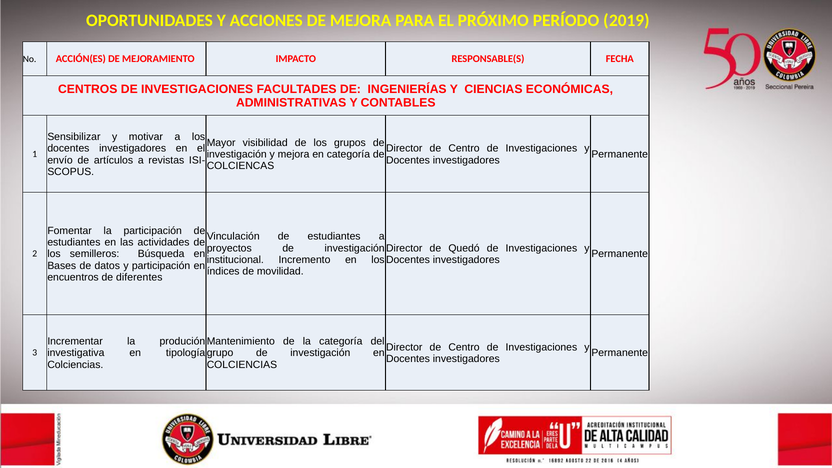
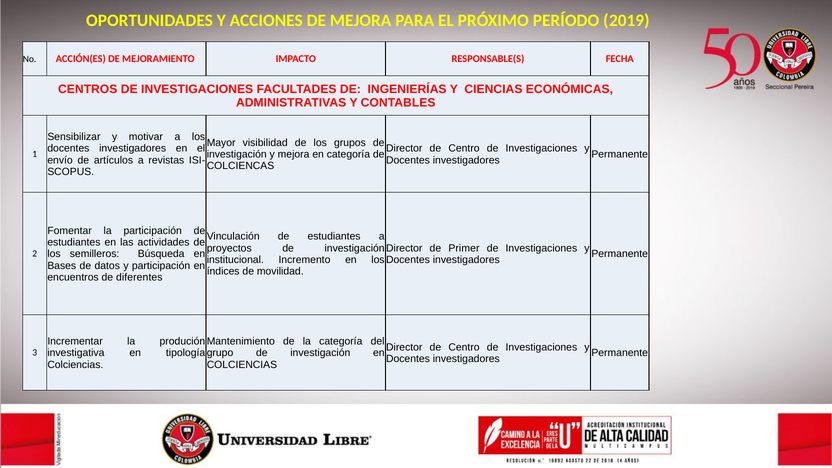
Quedó: Quedó -> Primer
